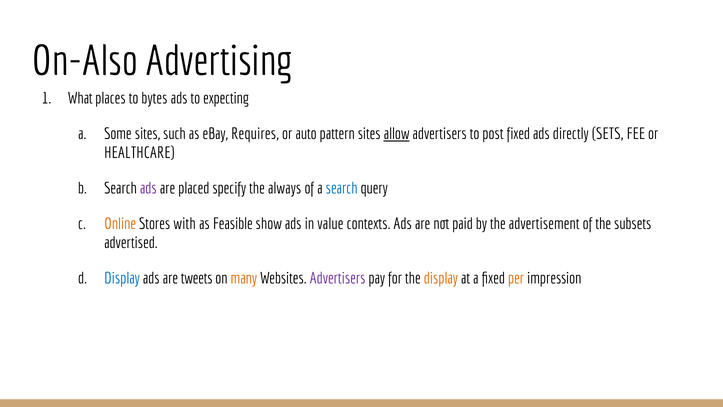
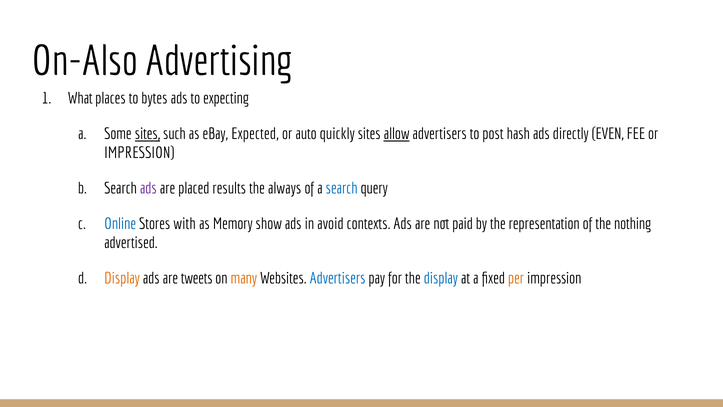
sites at (147, 134) underline: none -> present
Requires: Requires -> Expected
pattern: pattern -> quickly
post fixed: fixed -> hash
SETS: SETS -> EVEN
HEALTHCARE at (139, 153): HEALTHCARE -> IMPRESSION
specify: specify -> results
Online colour: orange -> blue
Feasible: Feasible -> Memory
value: value -> avoid
advertisement: advertisement -> representation
subsets: subsets -> nothing
Display at (122, 278) colour: blue -> orange
Advertisers at (338, 278) colour: purple -> blue
display at (441, 278) colour: orange -> blue
